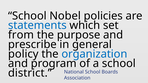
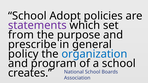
Nobel: Nobel -> Adopt
statements colour: blue -> purple
district: district -> creates
